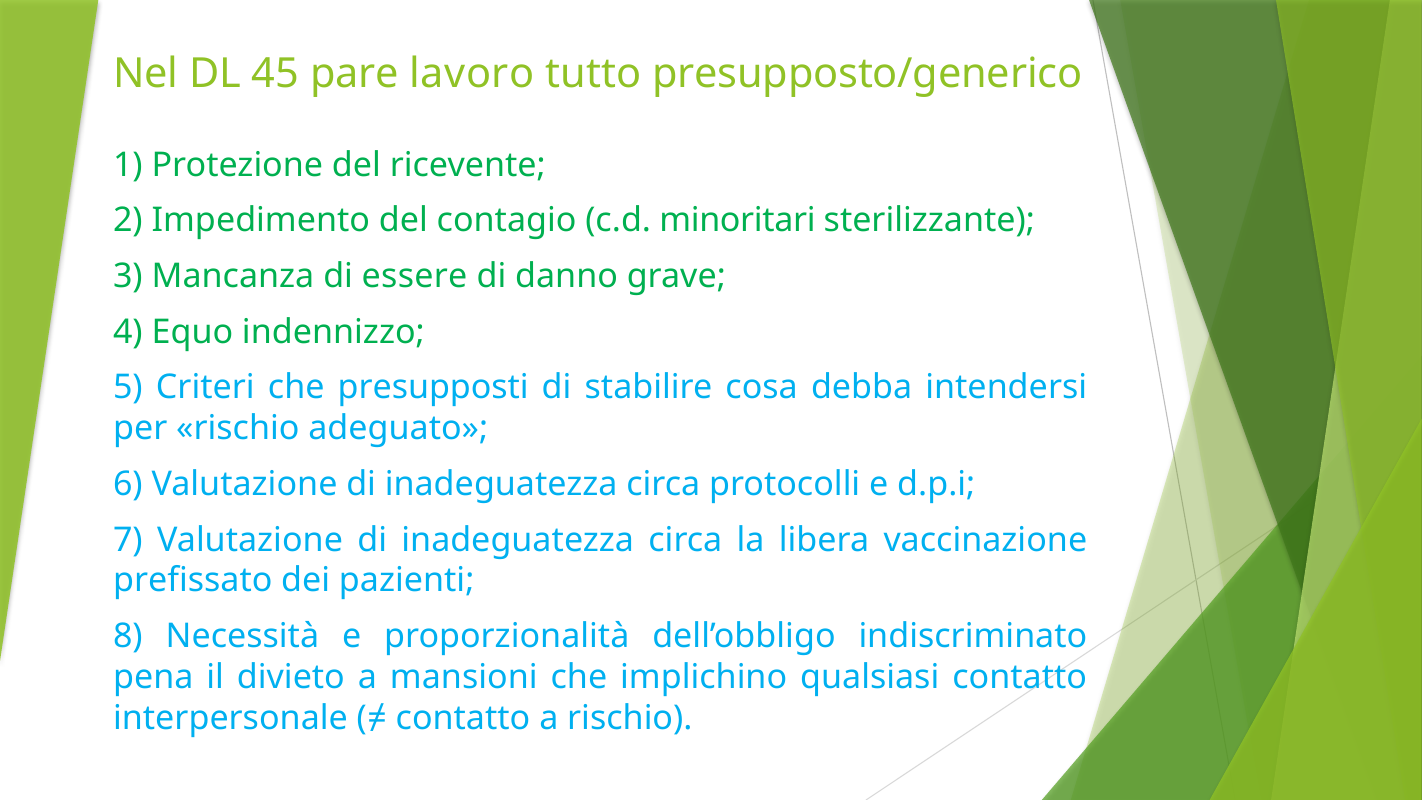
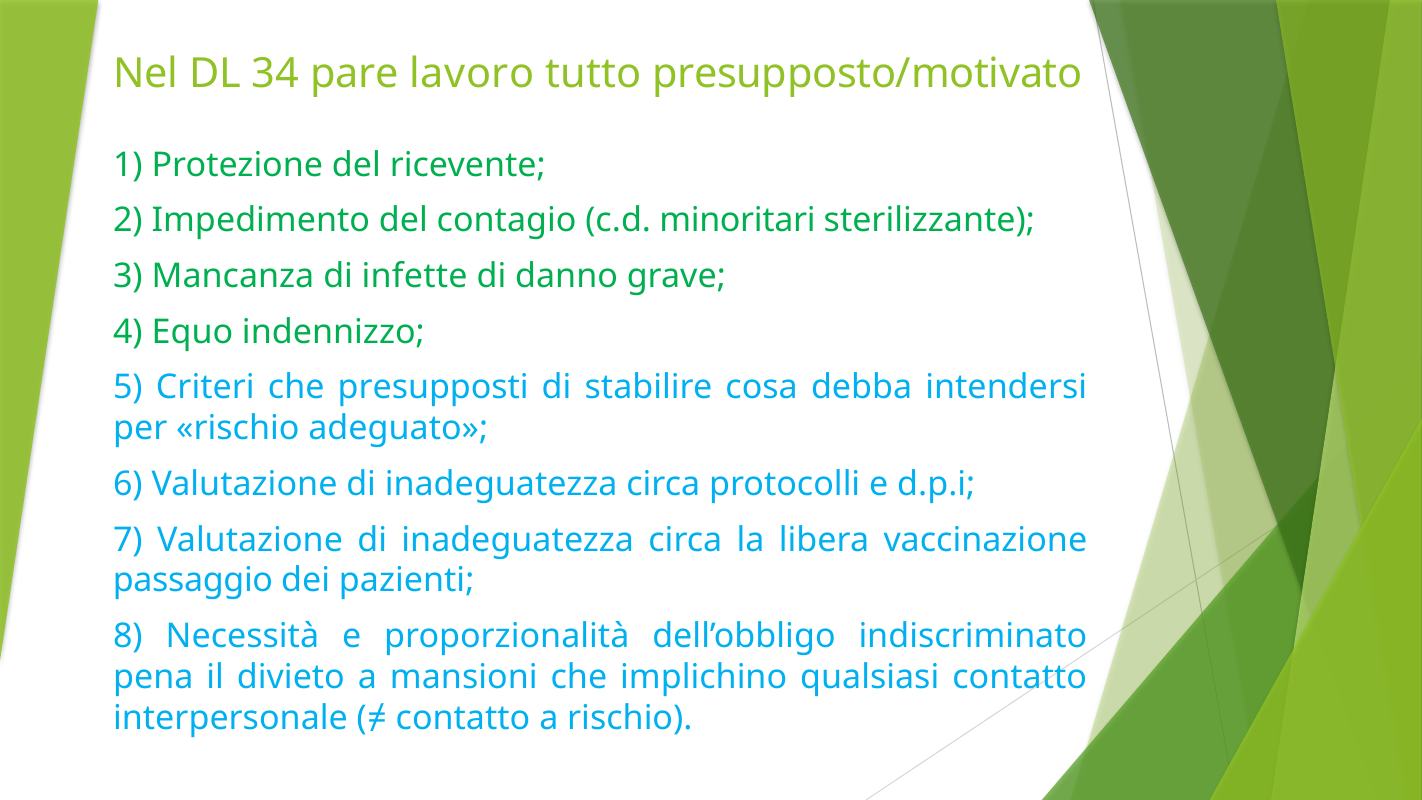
45: 45 -> 34
presupposto/generico: presupposto/generico -> presupposto/motivato
essere: essere -> infette
prefissato: prefissato -> passaggio
